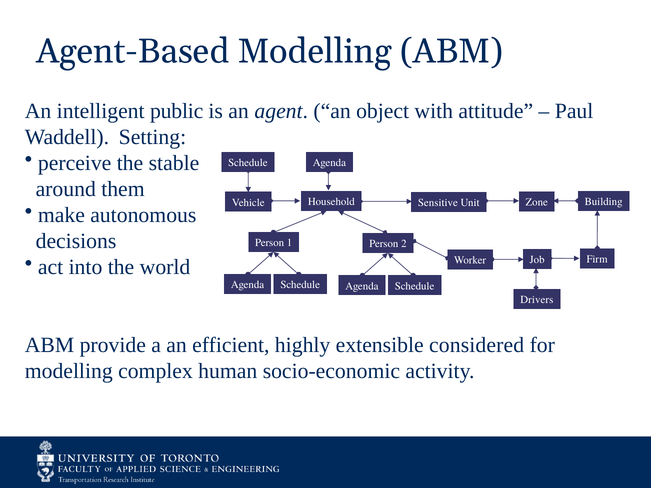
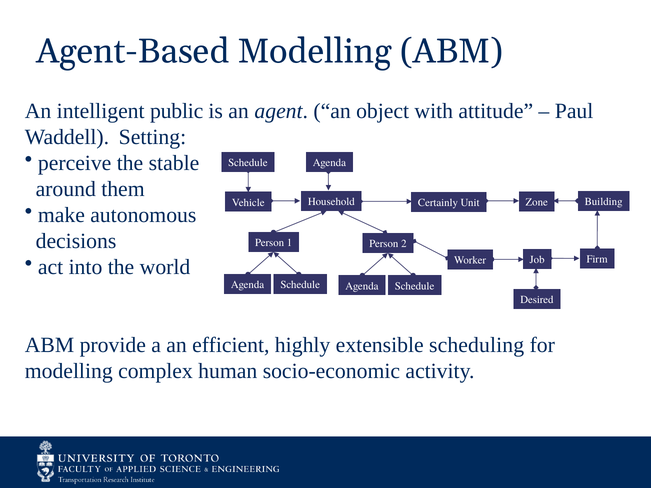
Sensitive: Sensitive -> Certainly
Drivers: Drivers -> Desired
considered: considered -> scheduling
